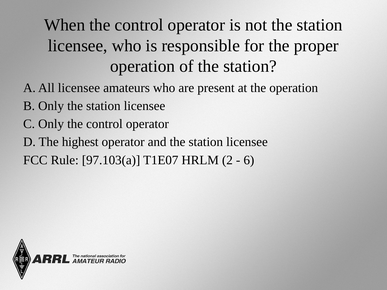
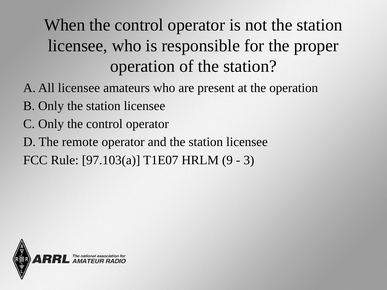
highest: highest -> remote
2: 2 -> 9
6: 6 -> 3
